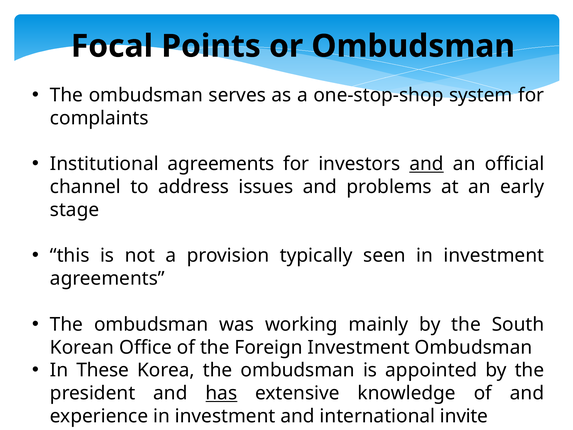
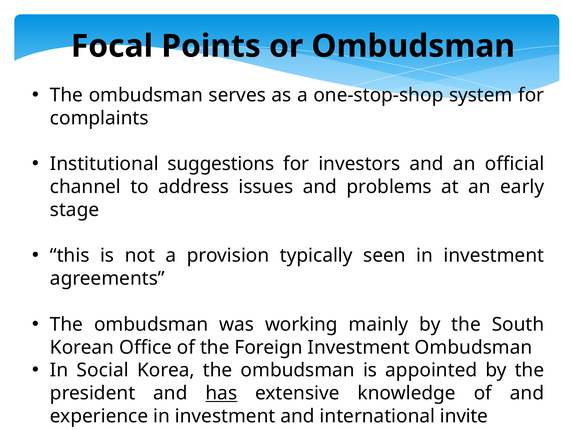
Institutional agreements: agreements -> suggestions
and at (427, 164) underline: present -> none
These: These -> Social
